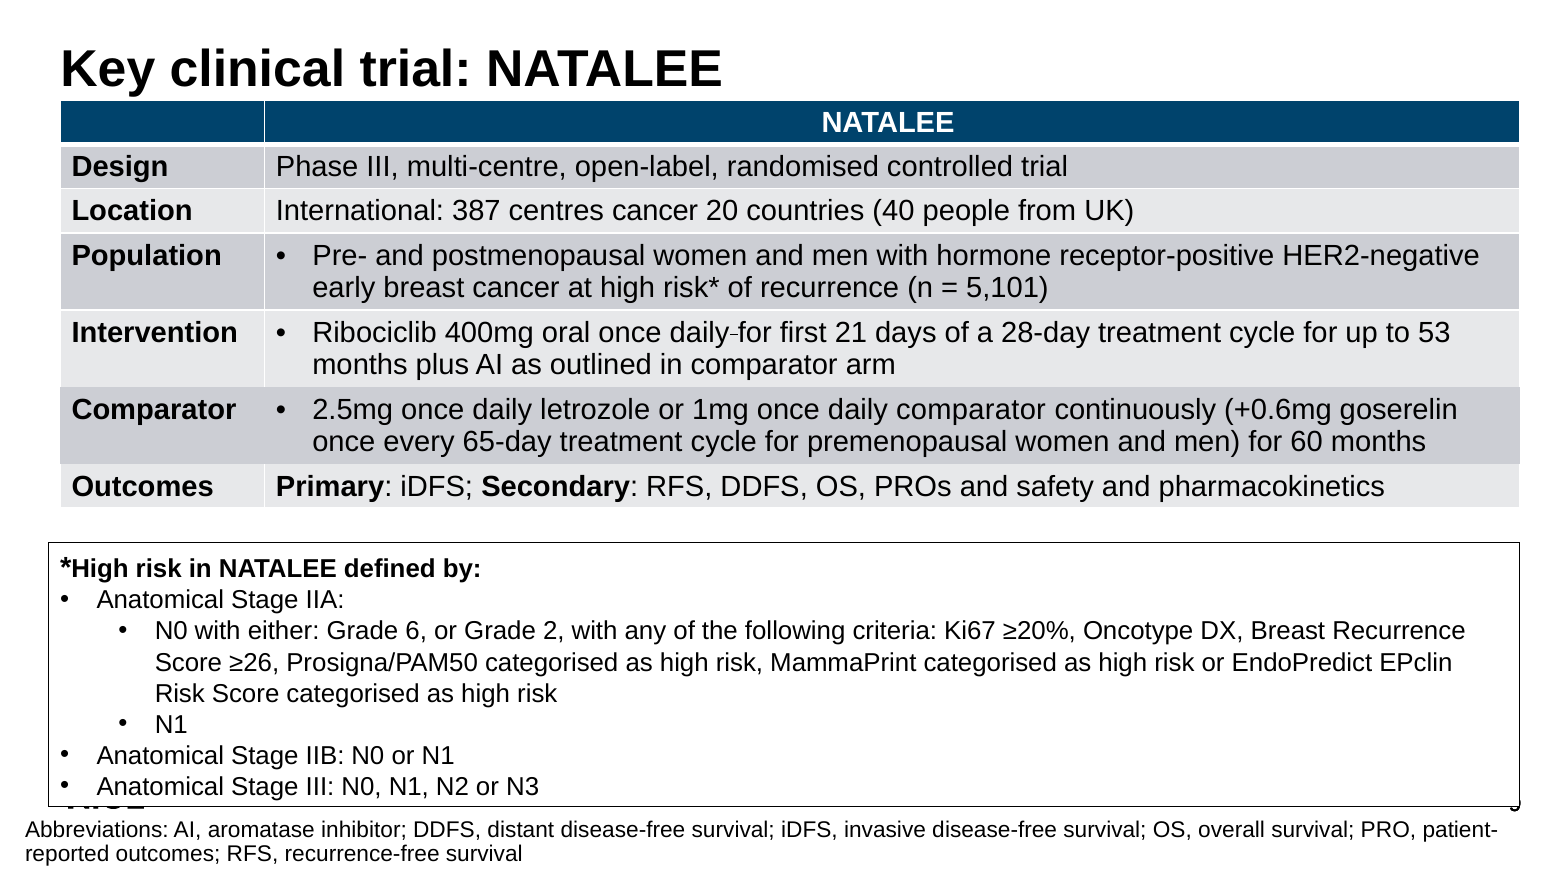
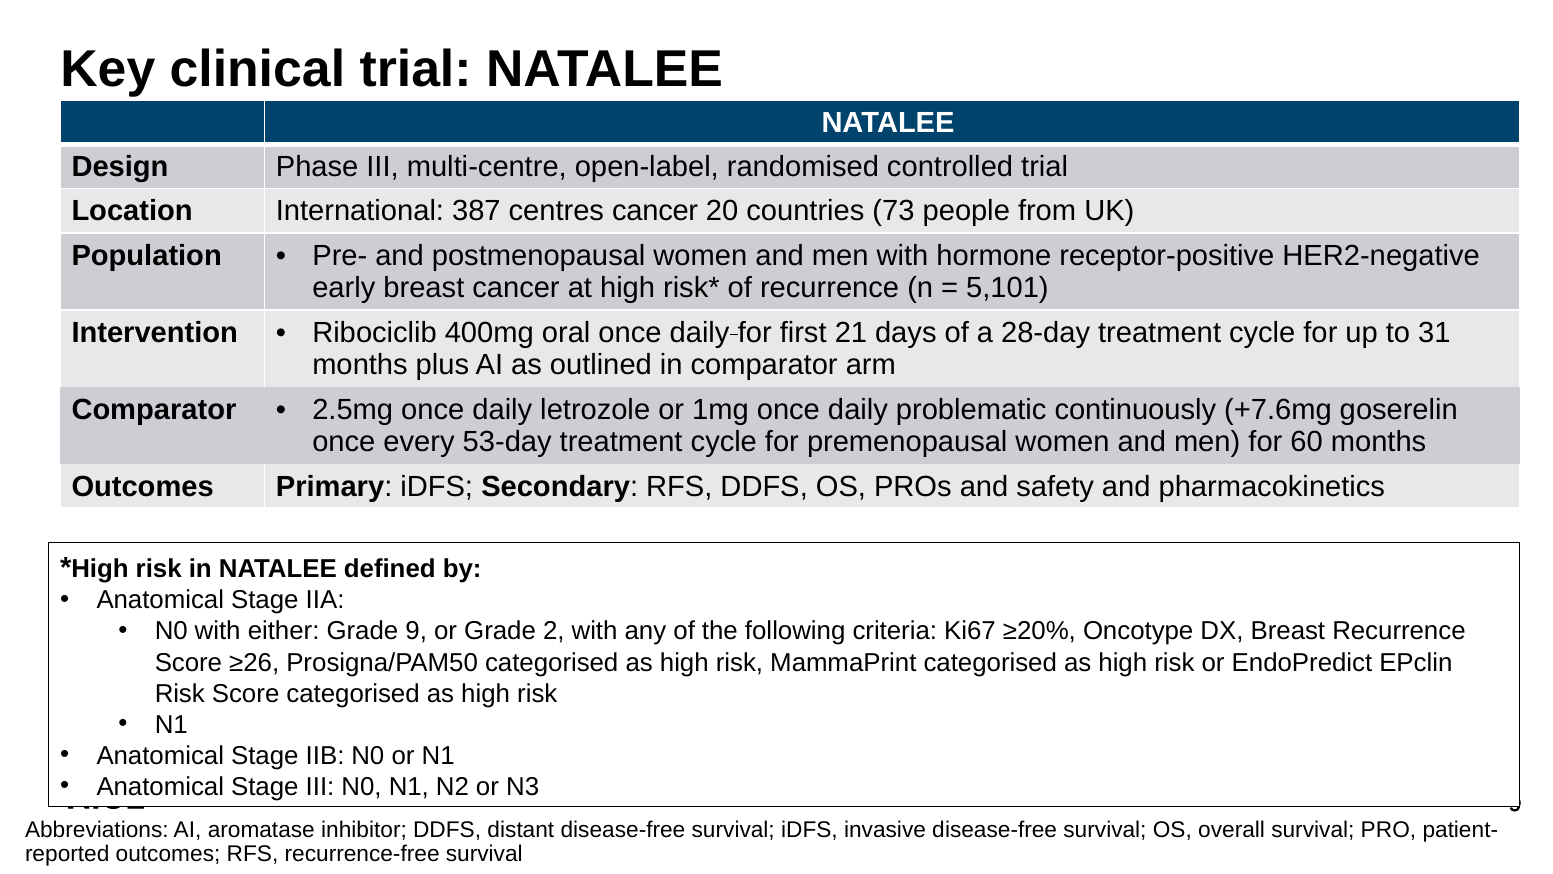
40: 40 -> 73
53: 53 -> 31
daily comparator: comparator -> problematic
+0.6mg: +0.6mg -> +7.6mg
65-day: 65-day -> 53-day
6: 6 -> 9
